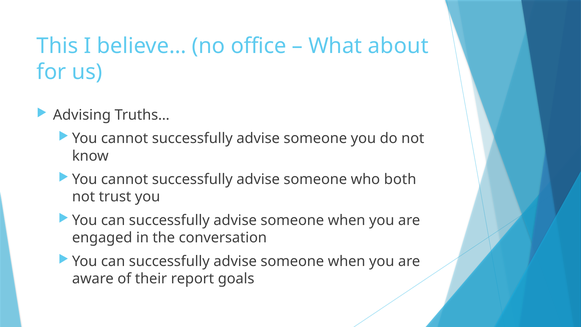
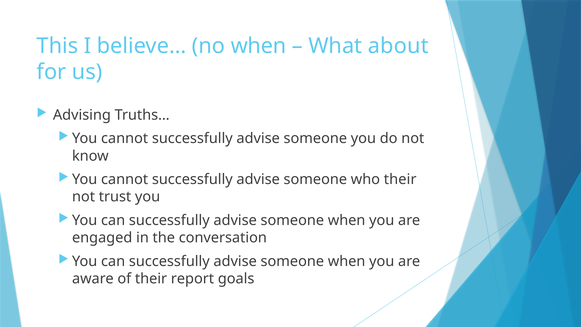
no office: office -> when
who both: both -> their
